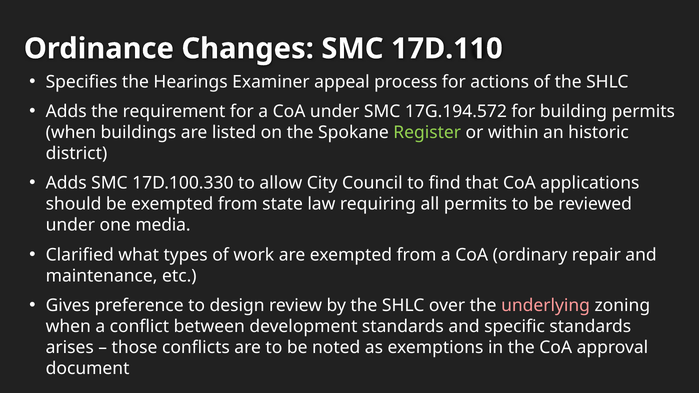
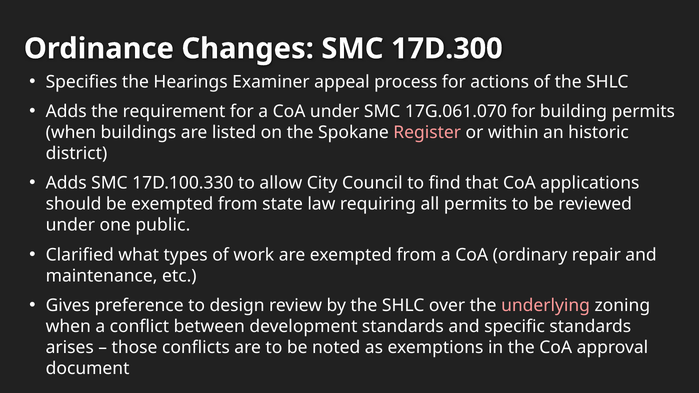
17D.110: 17D.110 -> 17D.300
17G.194.572: 17G.194.572 -> 17G.061.070
Register colour: light green -> pink
media: media -> public
